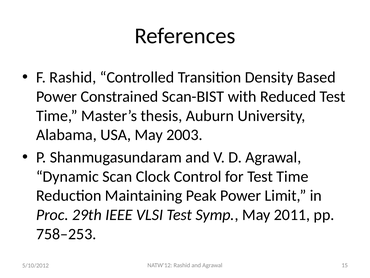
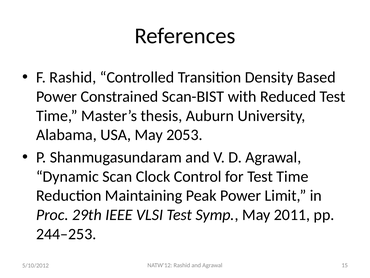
2003: 2003 -> 2053
758–253: 758–253 -> 244–253
